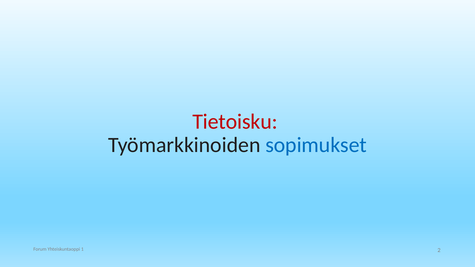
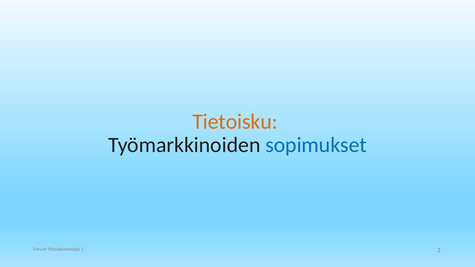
Tietoisku colour: red -> orange
